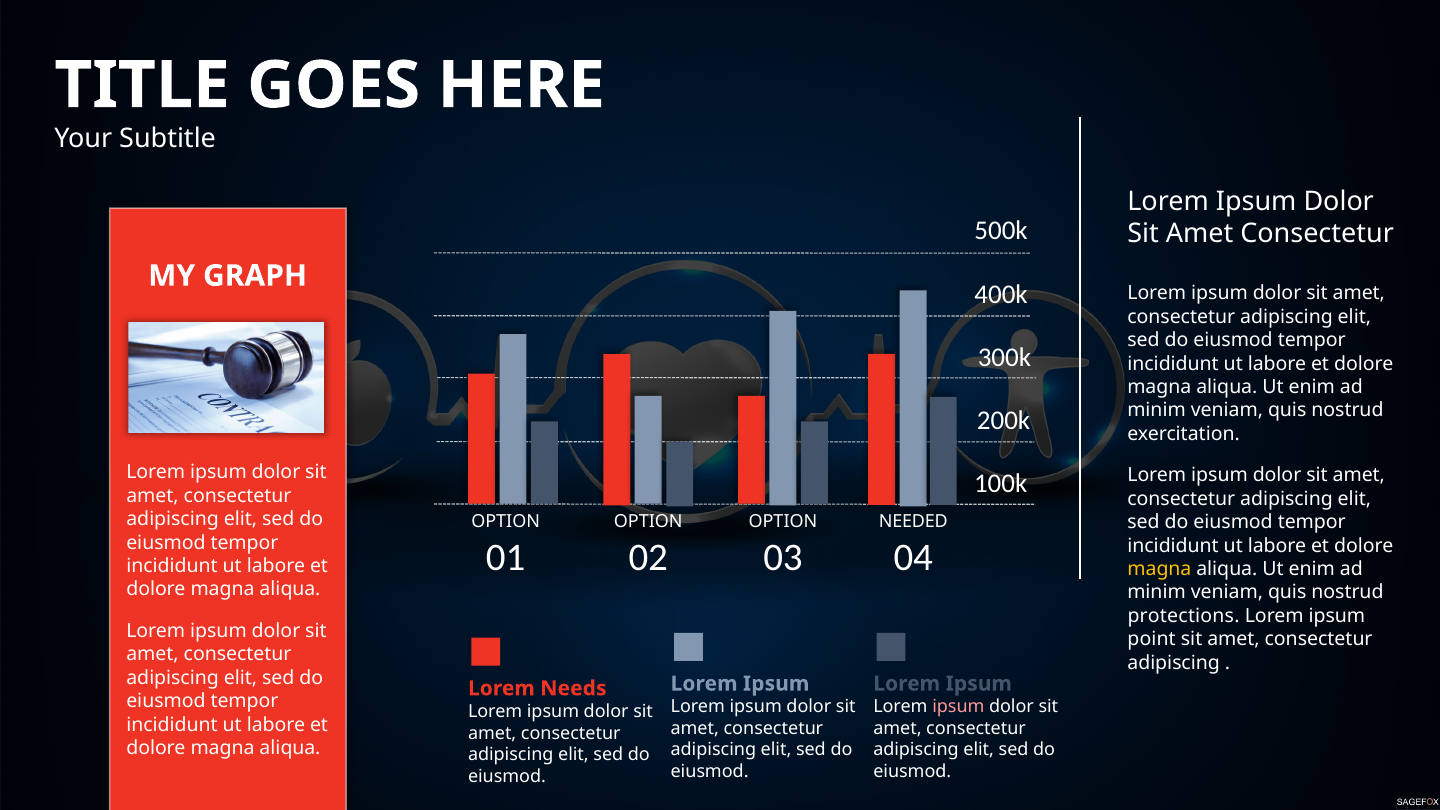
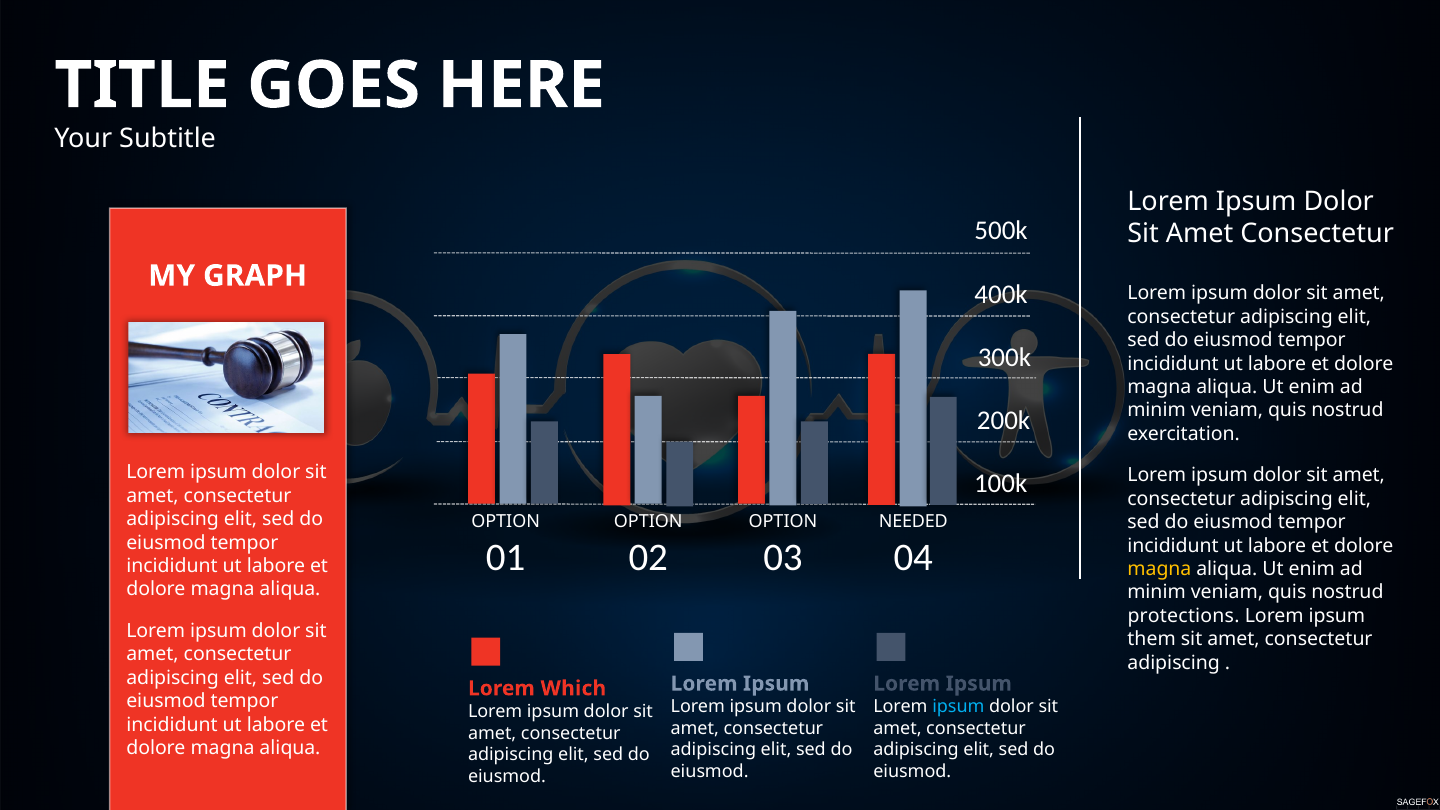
point: point -> them
Needs: Needs -> Which
ipsum at (958, 707) colour: pink -> light blue
